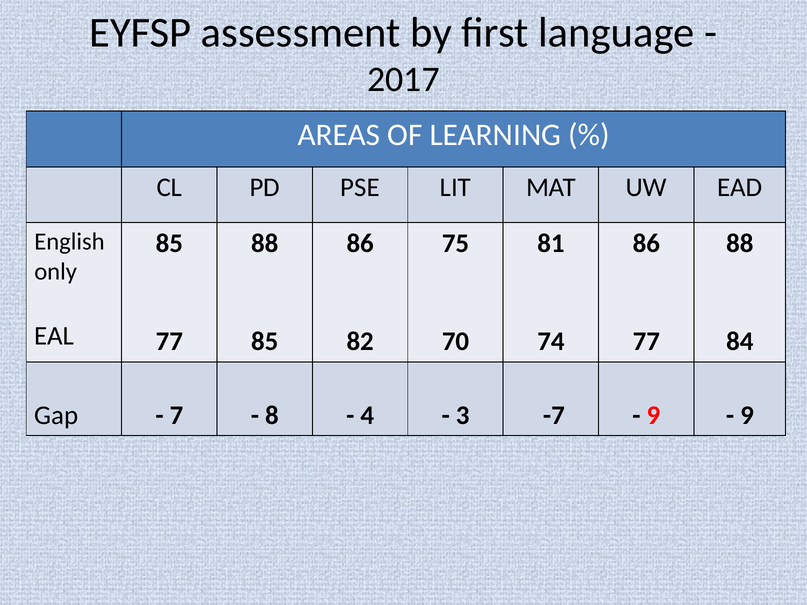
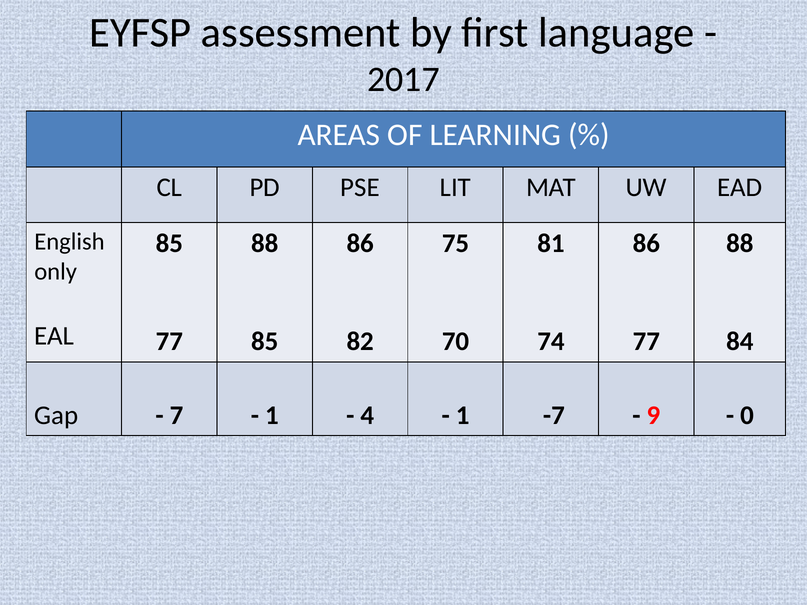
8 at (272, 415): 8 -> 1
3 at (463, 415): 3 -> 1
9 at (747, 415): 9 -> 0
